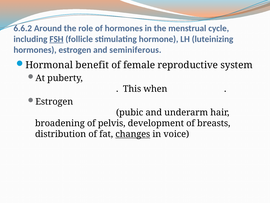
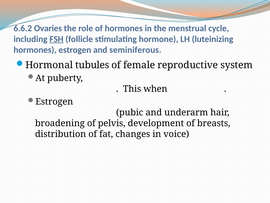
Around: Around -> Ovaries
benefit: benefit -> tubules
changes underline: present -> none
